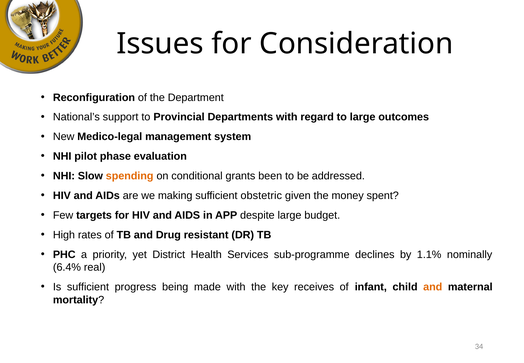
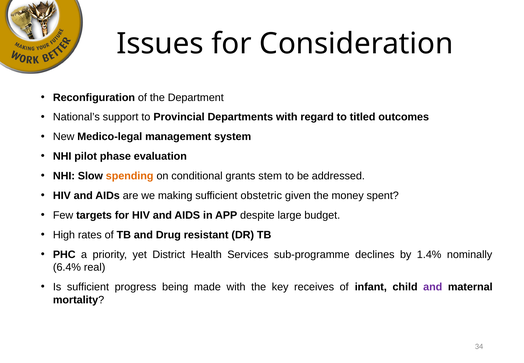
to large: large -> titled
been: been -> stem
1.1%: 1.1% -> 1.4%
and at (433, 287) colour: orange -> purple
